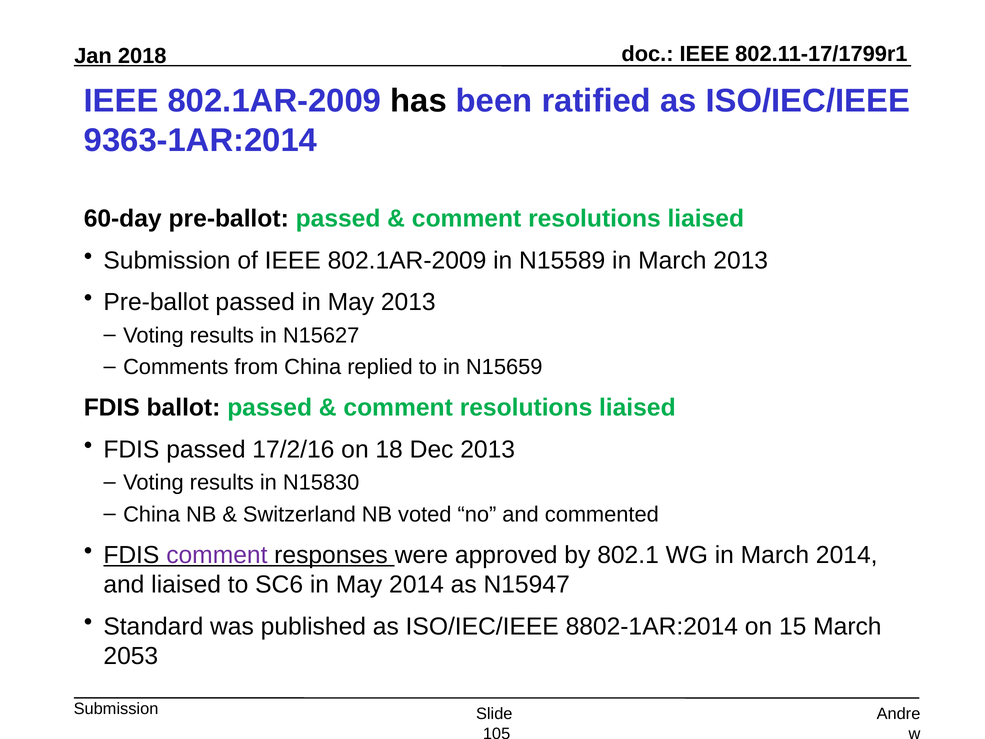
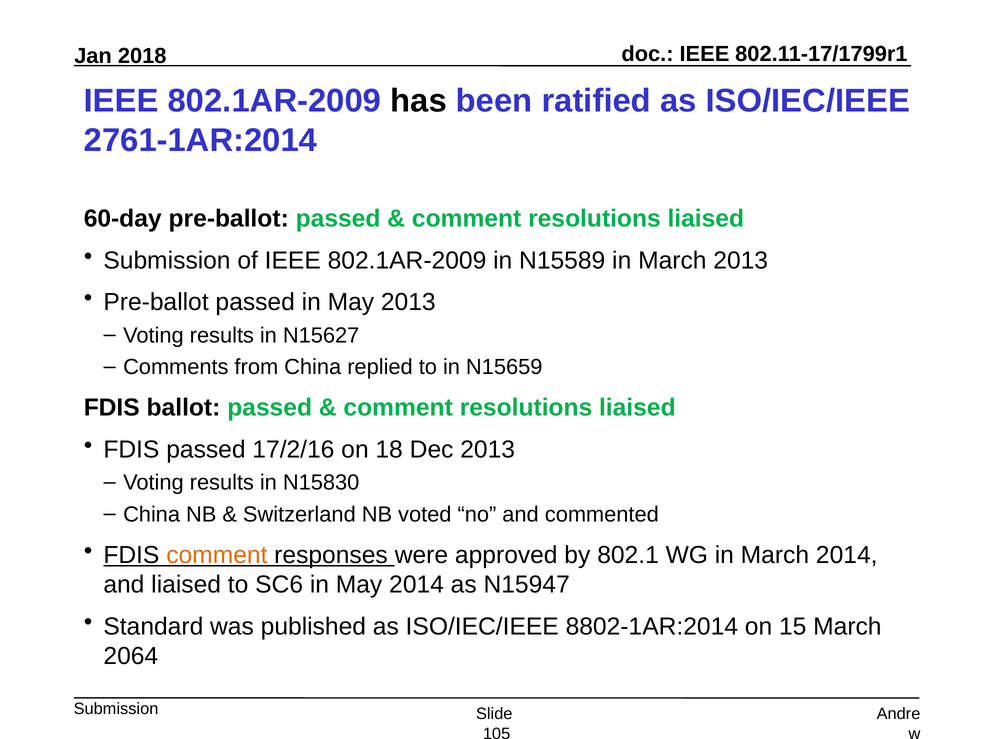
9363-1AR:2014: 9363-1AR:2014 -> 2761-1AR:2014
comment at (217, 555) colour: purple -> orange
2053: 2053 -> 2064
